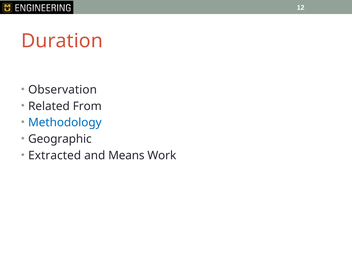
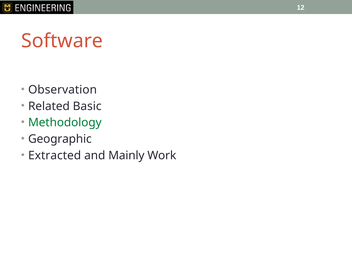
Duration: Duration -> Software
From: From -> Basic
Methodology colour: blue -> green
Means: Means -> Mainly
